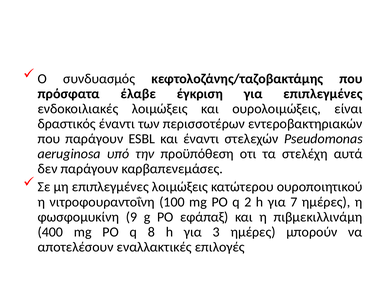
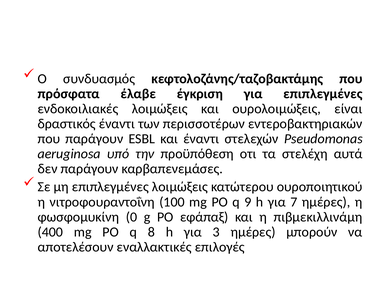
2: 2 -> 9
9: 9 -> 0
